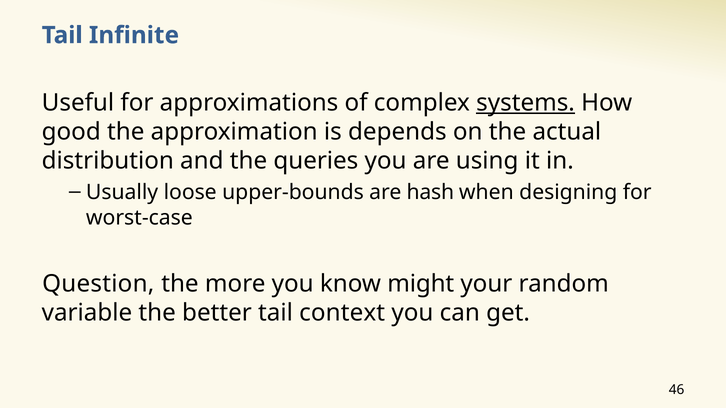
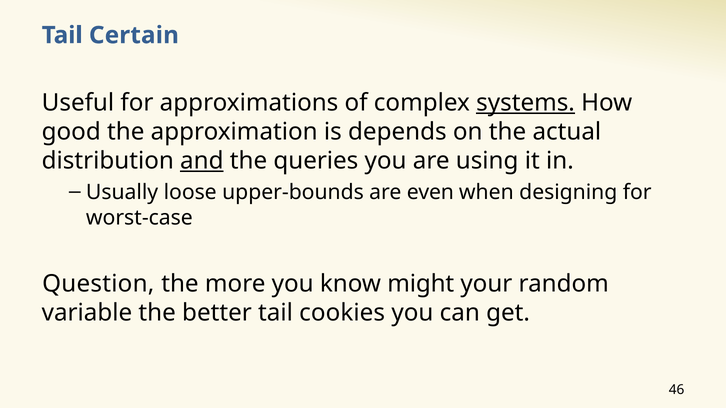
Infinite: Infinite -> Certain
and underline: none -> present
hash: hash -> even
context: context -> cookies
